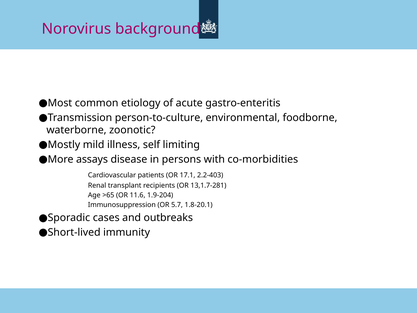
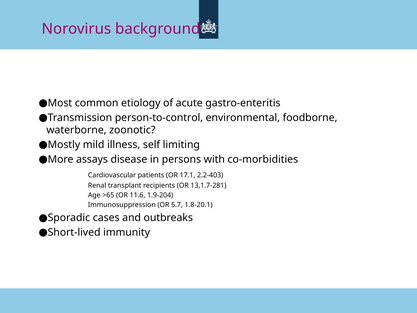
person-to-culture: person-to-culture -> person-to-control
